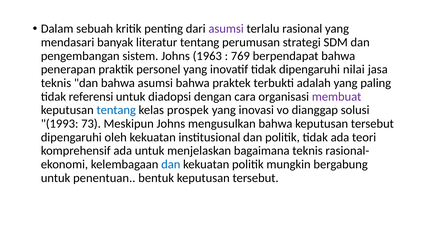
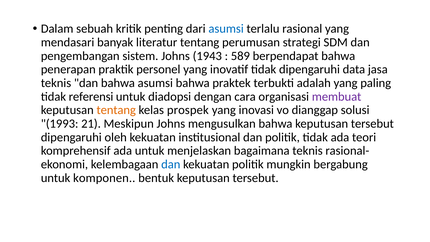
asumsi at (226, 29) colour: purple -> blue
1963: 1963 -> 1943
769: 769 -> 589
nilai: nilai -> data
tentang at (116, 110) colour: blue -> orange
73: 73 -> 21
penentuan: penentuan -> komponen
